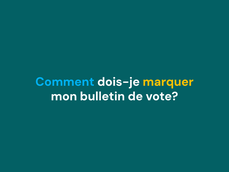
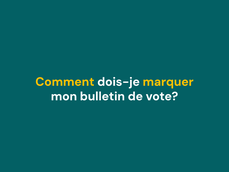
Comment colour: light blue -> yellow
